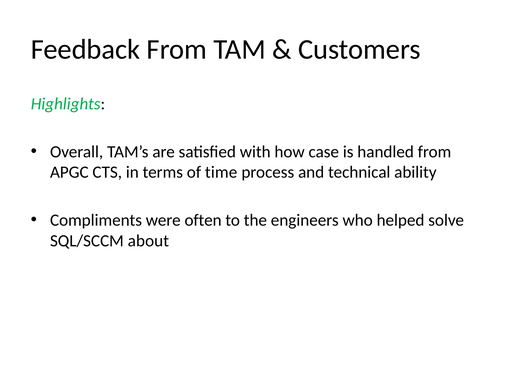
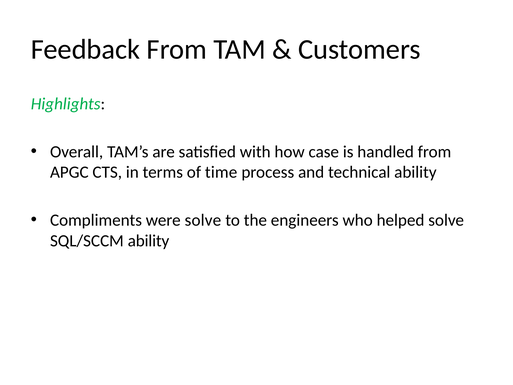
were often: often -> solve
SQL/SCCM about: about -> ability
